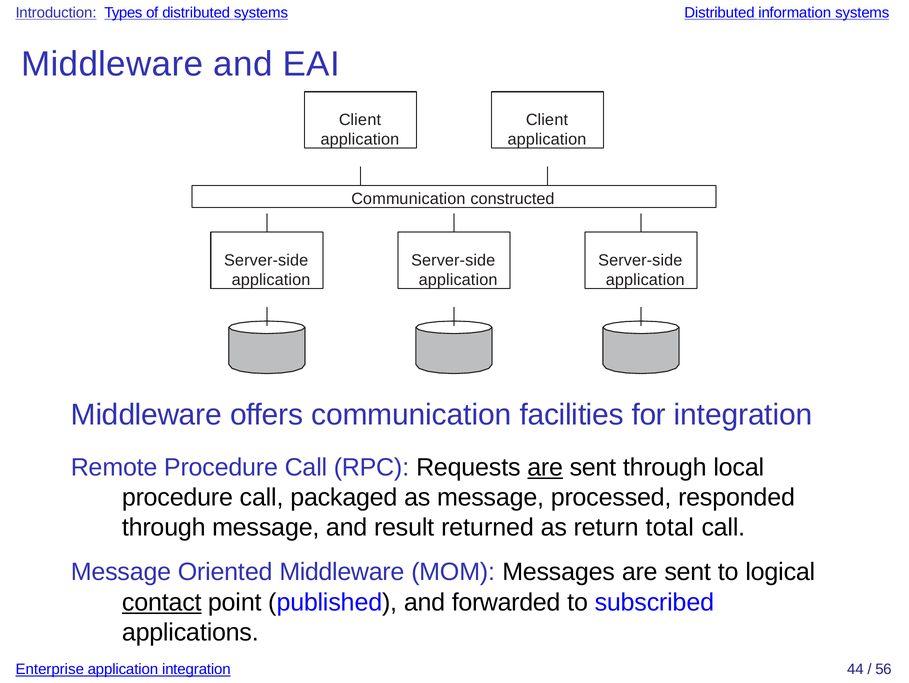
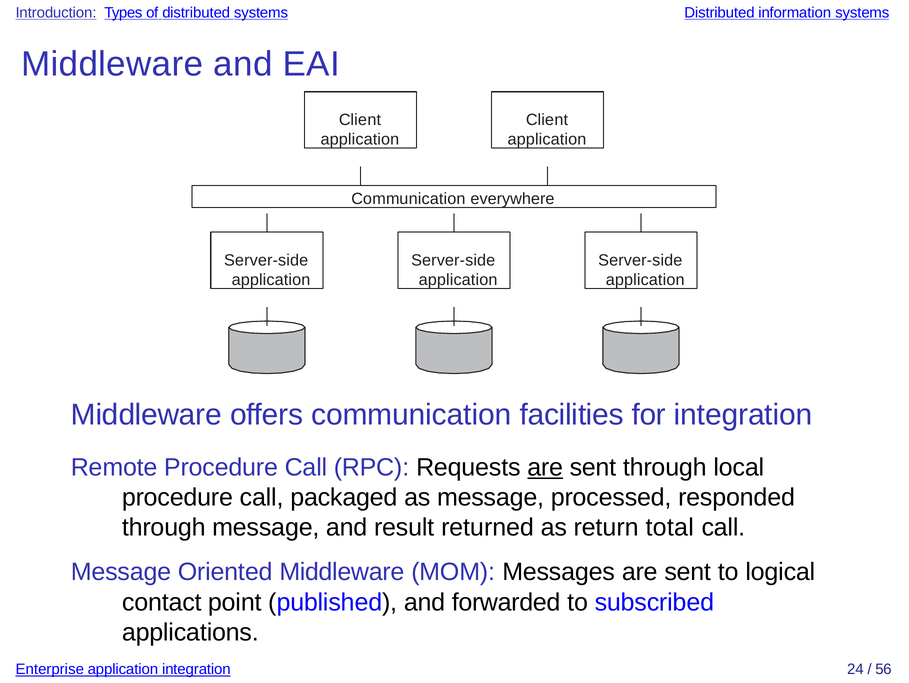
constructed: constructed -> everywhere
contact underline: present -> none
44: 44 -> 24
